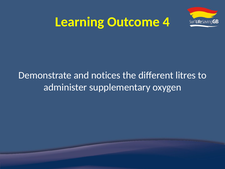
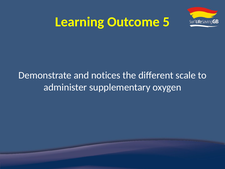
4: 4 -> 5
litres: litres -> scale
